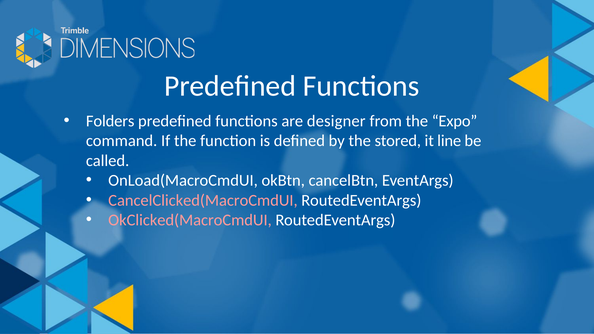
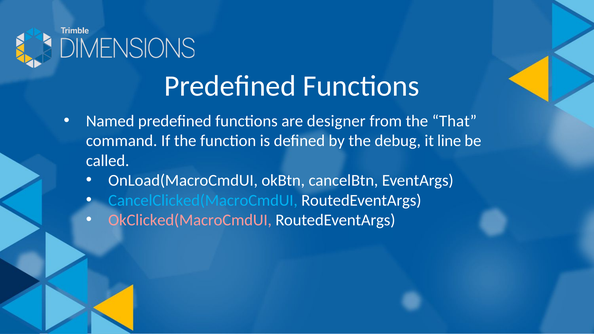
Folders: Folders -> Named
Expo: Expo -> That
stored: stored -> debug
CancelClicked(MacroCmdUI colour: pink -> light blue
